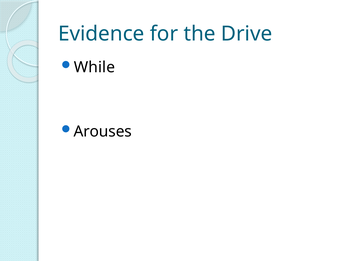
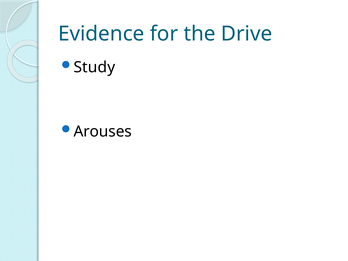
While: While -> Study
